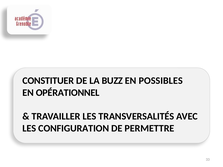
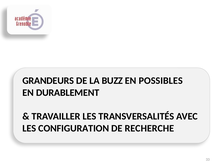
CONSTITUER: CONSTITUER -> GRANDEURS
OPÉRATIONNEL: OPÉRATIONNEL -> DURABLEMENT
PERMETTRE: PERMETTRE -> RECHERCHE
